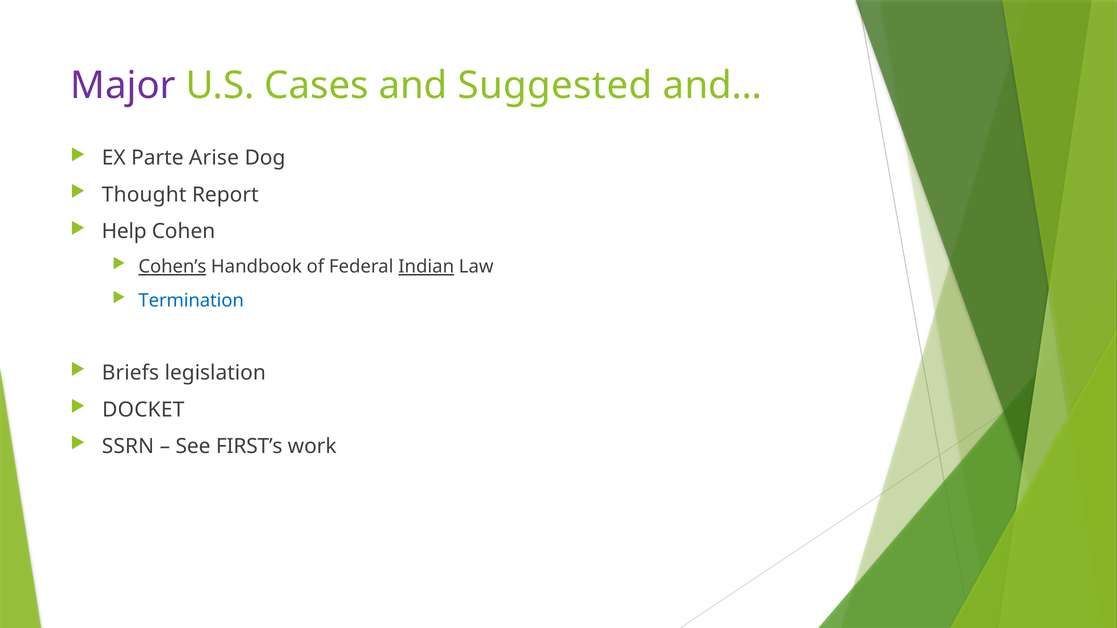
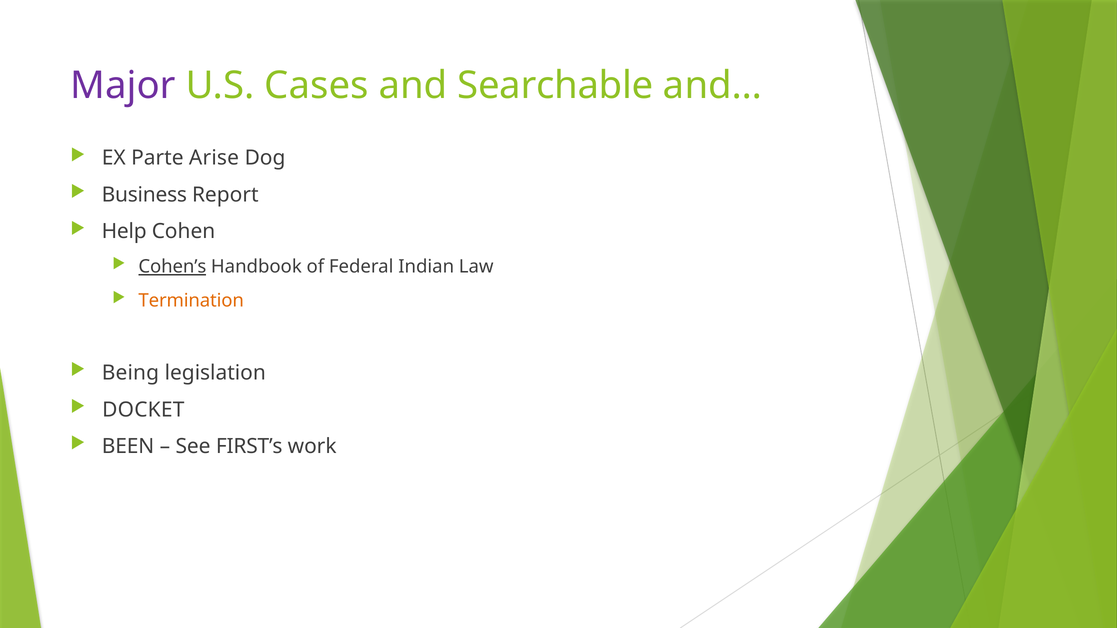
Suggested: Suggested -> Searchable
Thought: Thought -> Business
Indian underline: present -> none
Termination colour: blue -> orange
Briefs: Briefs -> Being
SSRN: SSRN -> BEEN
